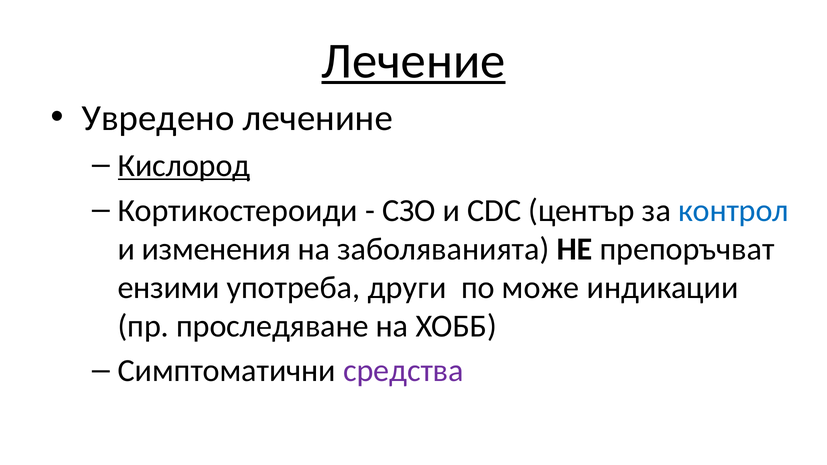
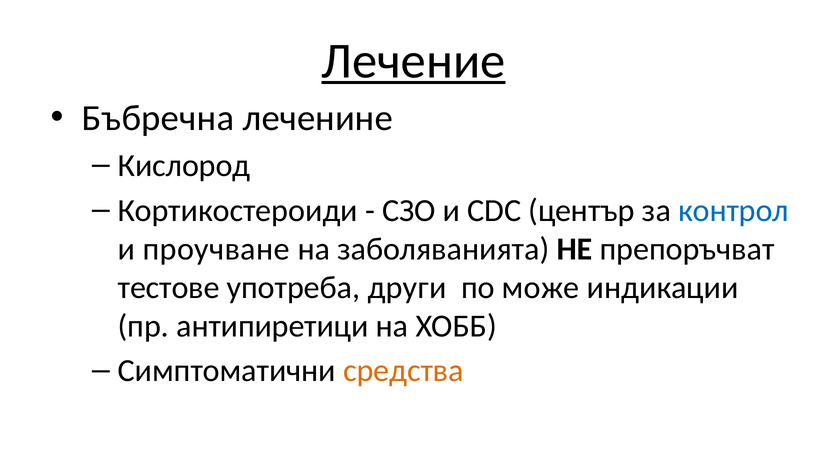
Увредено: Увредено -> Бъбречна
Кислород underline: present -> none
изменения: изменения -> проучване
ензими: ензими -> тестове
проследяване: проследяване -> антипиретици
средства colour: purple -> orange
